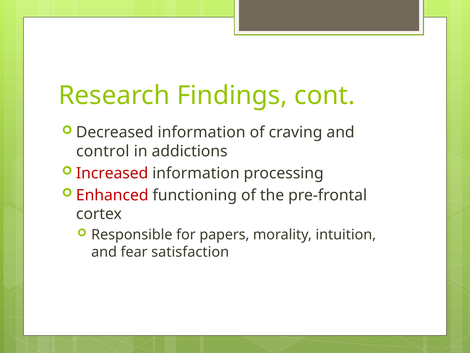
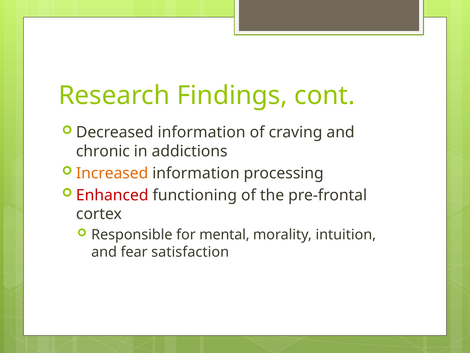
control: control -> chronic
Increased colour: red -> orange
papers: papers -> mental
